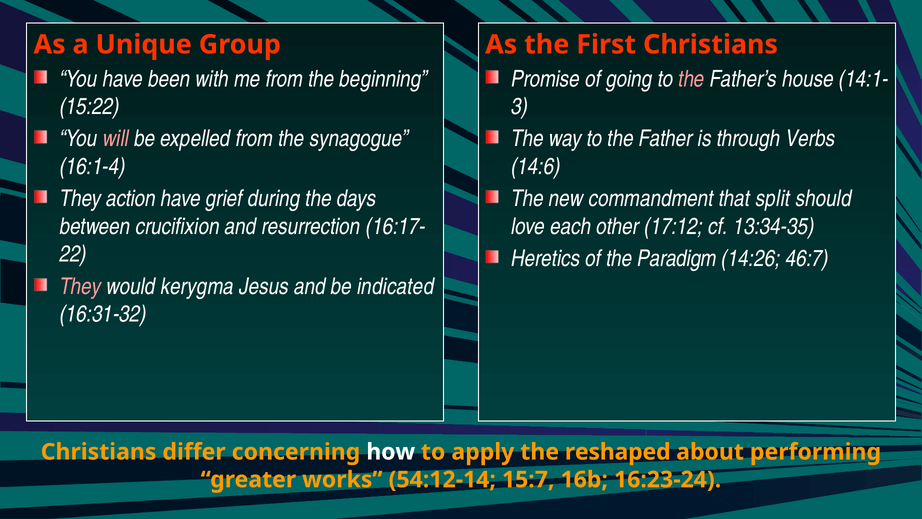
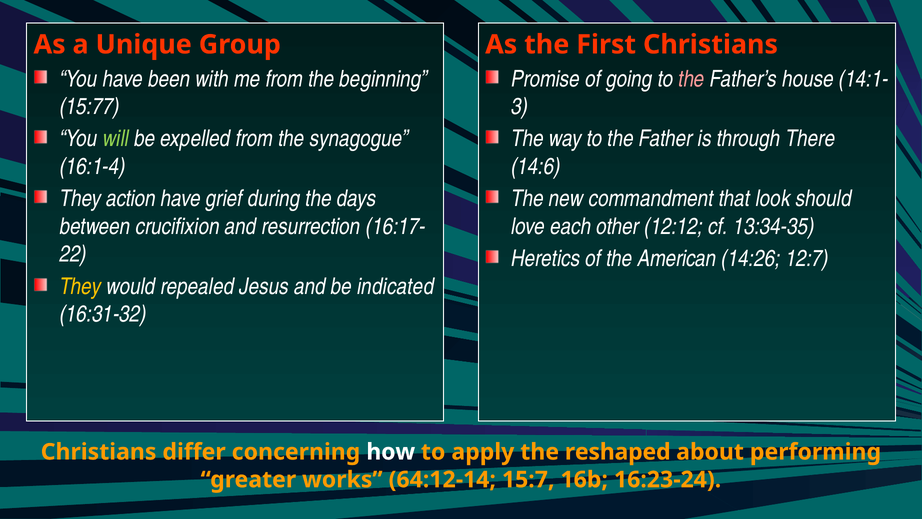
15:22: 15:22 -> 15:77
will colour: pink -> light green
Verbs: Verbs -> There
split: split -> look
17:12: 17:12 -> 12:12
Paradigm: Paradigm -> American
46:7: 46:7 -> 12:7
They at (80, 286) colour: pink -> yellow
kerygma: kerygma -> repealed
54:12-14: 54:12-14 -> 64:12-14
